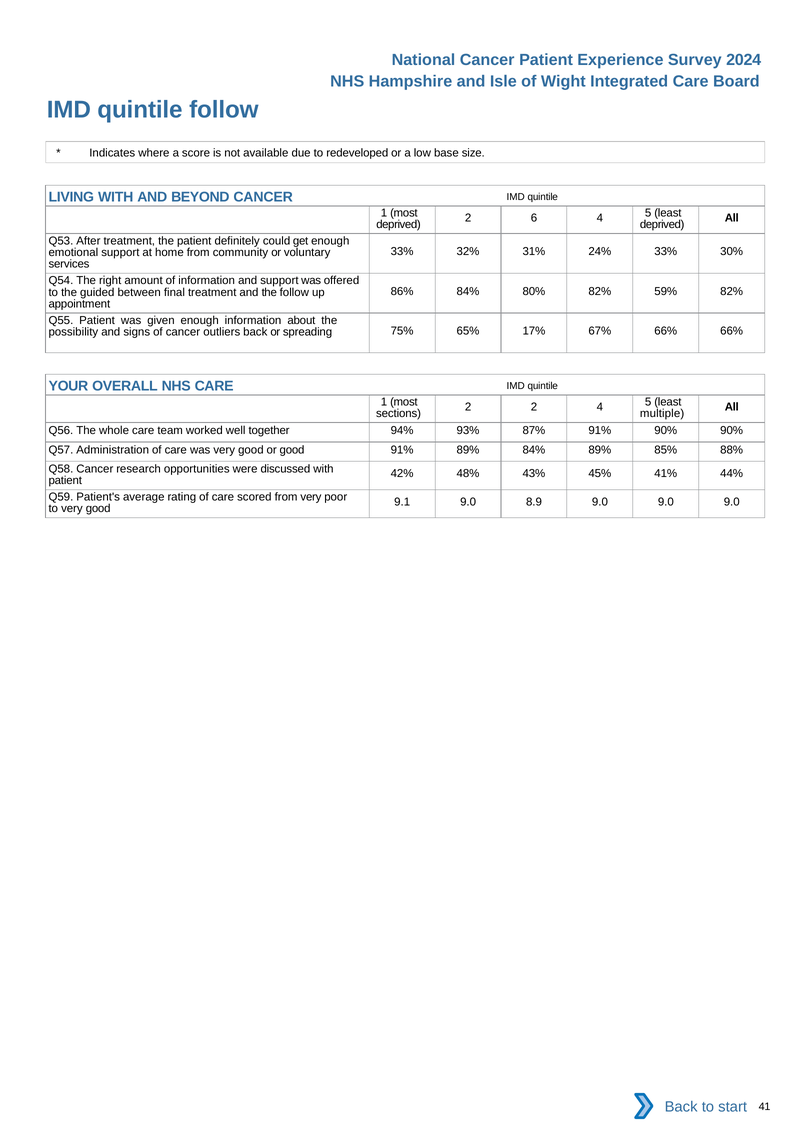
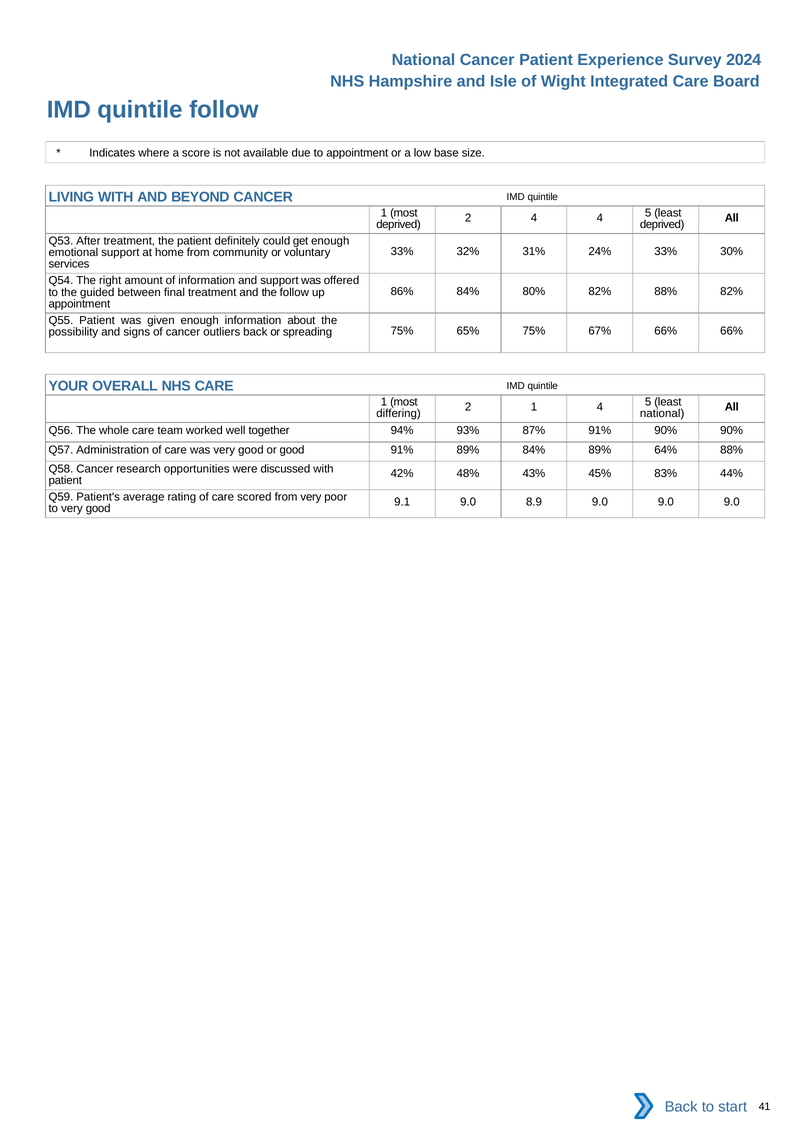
to redeveloped: redeveloped -> appointment
2 6: 6 -> 4
82% 59%: 59% -> 88%
65% 17%: 17% -> 75%
2 2: 2 -> 1
sections: sections -> differing
multiple at (662, 414): multiple -> national
85%: 85% -> 64%
41%: 41% -> 83%
